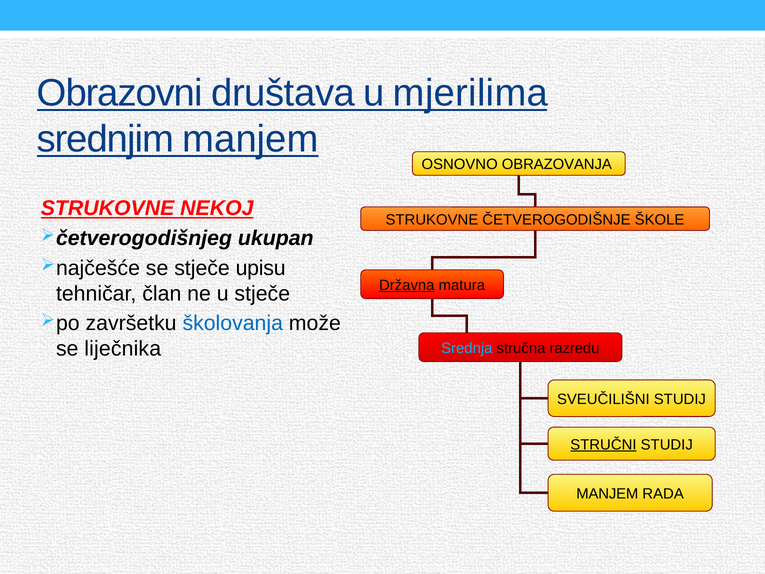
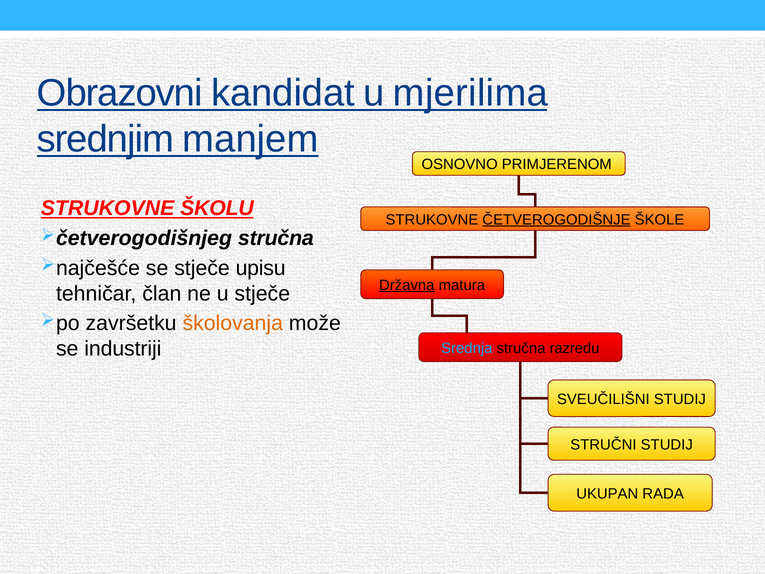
društava: društava -> kandidat
OBRAZOVANJA: OBRAZOVANJA -> PRIMJERENOM
NEKOJ: NEKOJ -> ŠKOLU
ČETVEROGODIŠNJE underline: none -> present
ukupan at (276, 238): ukupan -> stručna
školovanja colour: blue -> orange
liječnika: liječnika -> industriji
STRUČNI underline: present -> none
MANJEM at (607, 494): MANJEM -> UKUPAN
